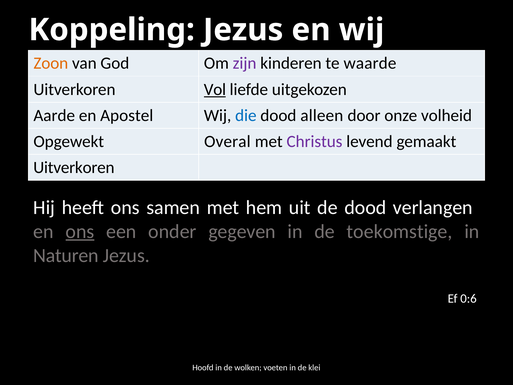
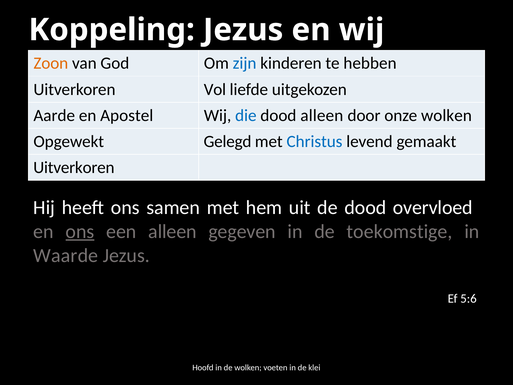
zijn colour: purple -> blue
waarde: waarde -> hebben
Vol underline: present -> none
onze volheid: volheid -> wolken
Overal: Overal -> Gelegd
Christus colour: purple -> blue
verlangen: verlangen -> overvloed
een onder: onder -> alleen
Naturen: Naturen -> Waarde
0:6: 0:6 -> 5:6
